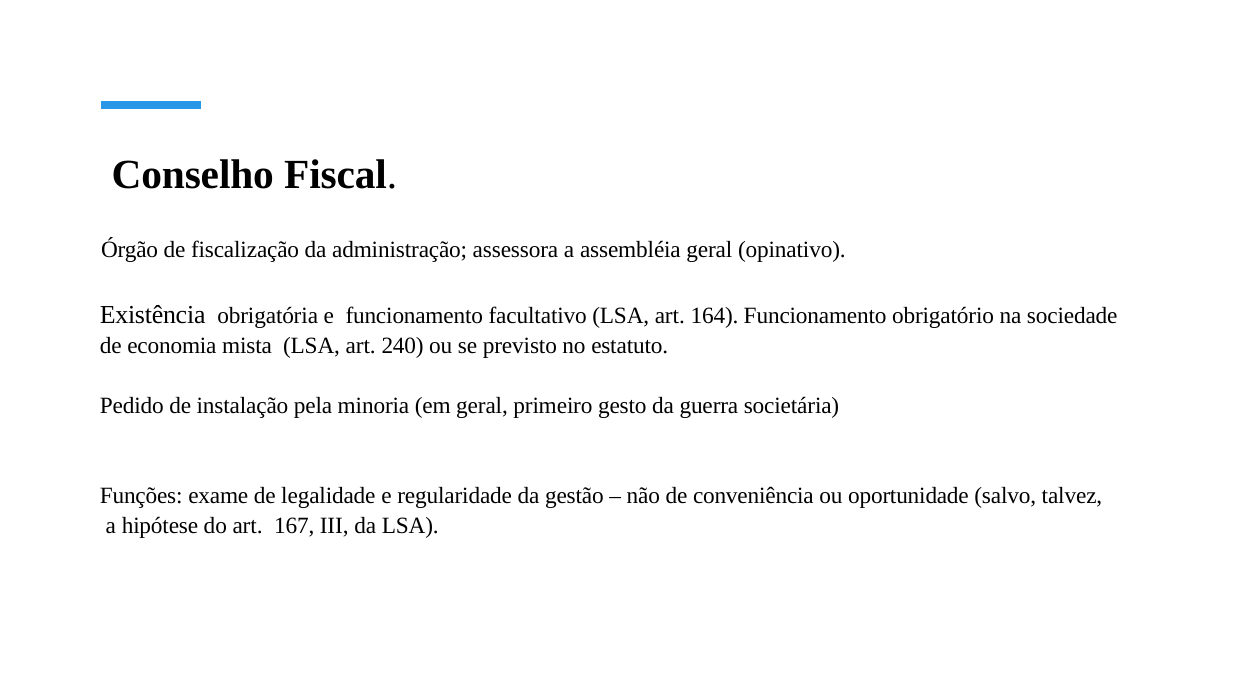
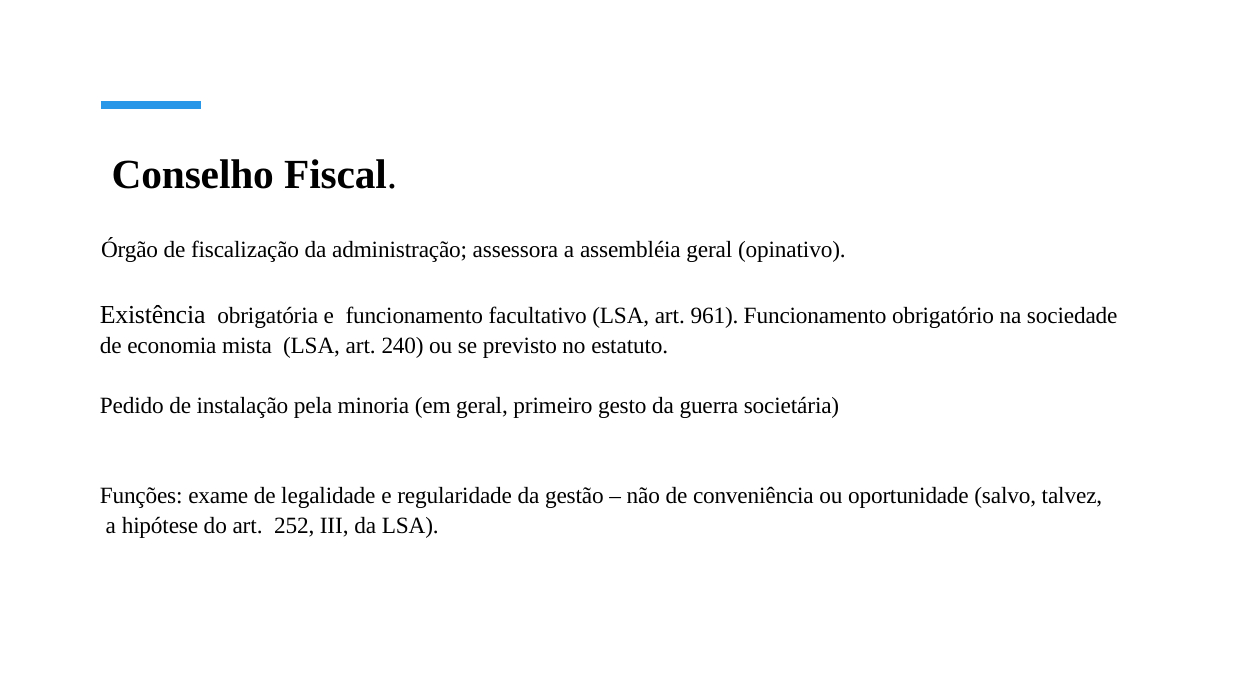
164: 164 -> 961
167: 167 -> 252
